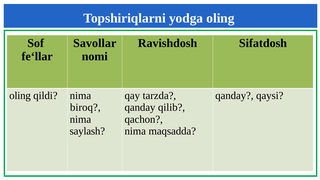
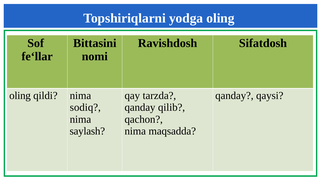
Savollar: Savollar -> Bittasini
biroq: biroq -> sodiq
